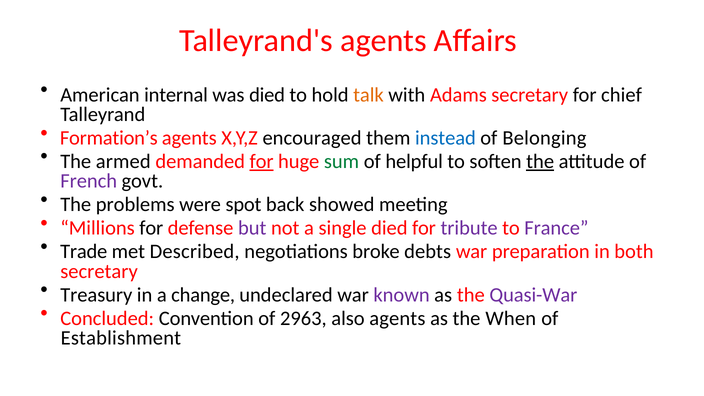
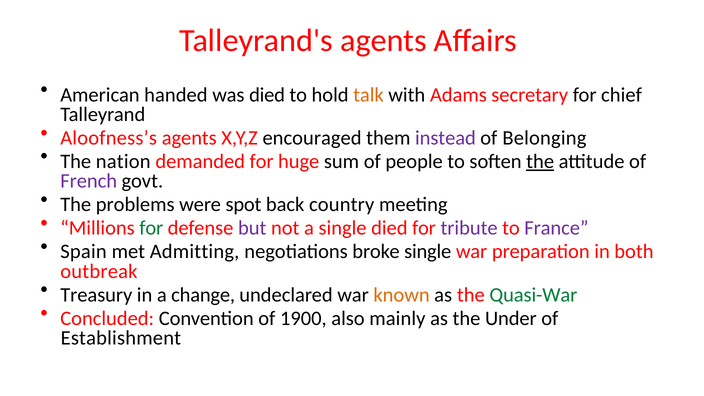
internal: internal -> handed
Formation’s: Formation’s -> Aloofness’s
instead colour: blue -> purple
armed: armed -> nation
for at (262, 161) underline: present -> none
sum colour: green -> black
helpful: helpful -> people
showed: showed -> country
for at (151, 228) colour: black -> green
Trade: Trade -> Spain
Described: Described -> Admitting
broke debts: debts -> single
secretary at (99, 271): secretary -> outbreak
known colour: purple -> orange
Quasi-War colour: purple -> green
2963: 2963 -> 1900
also agents: agents -> mainly
When: When -> Under
